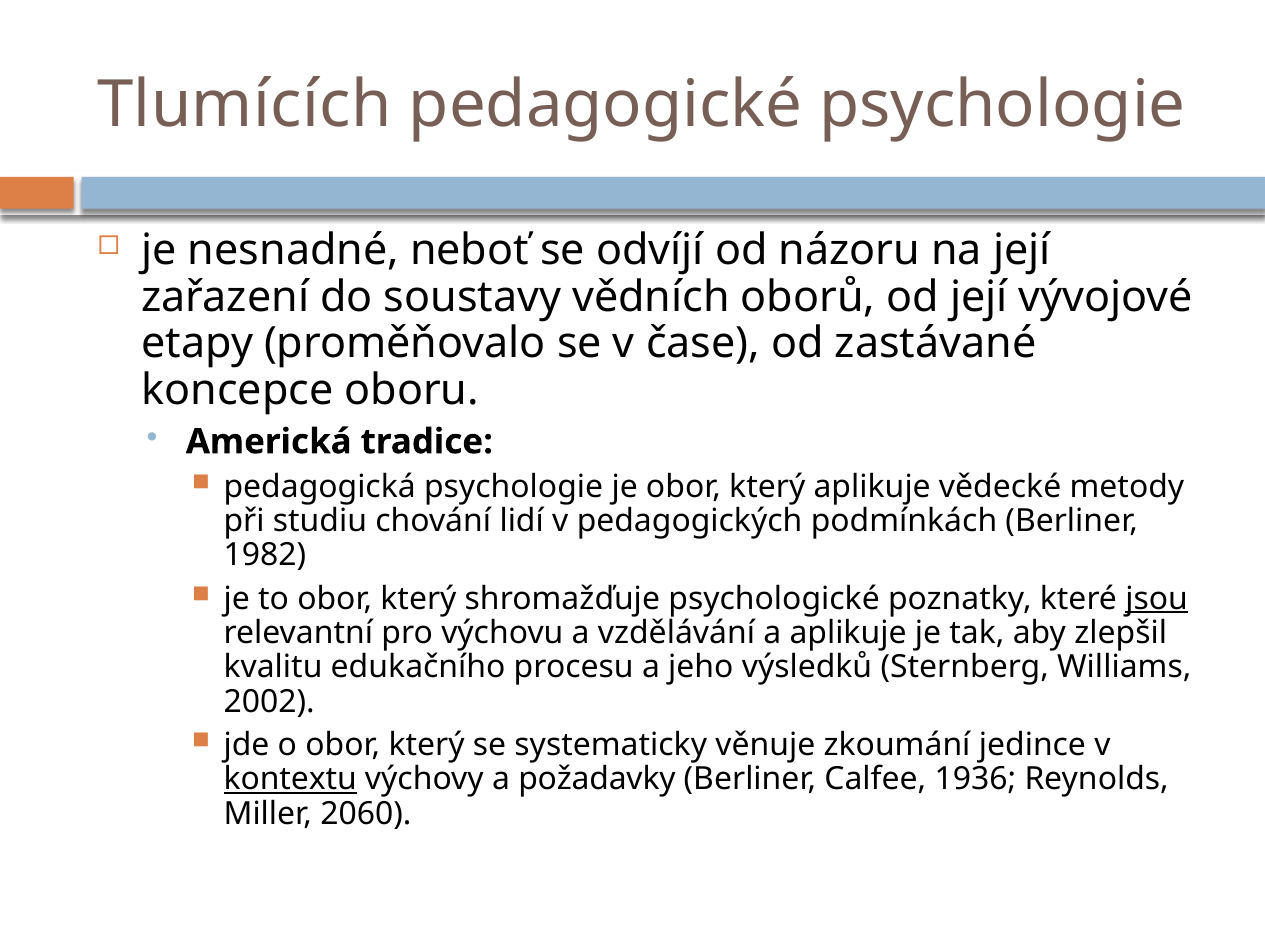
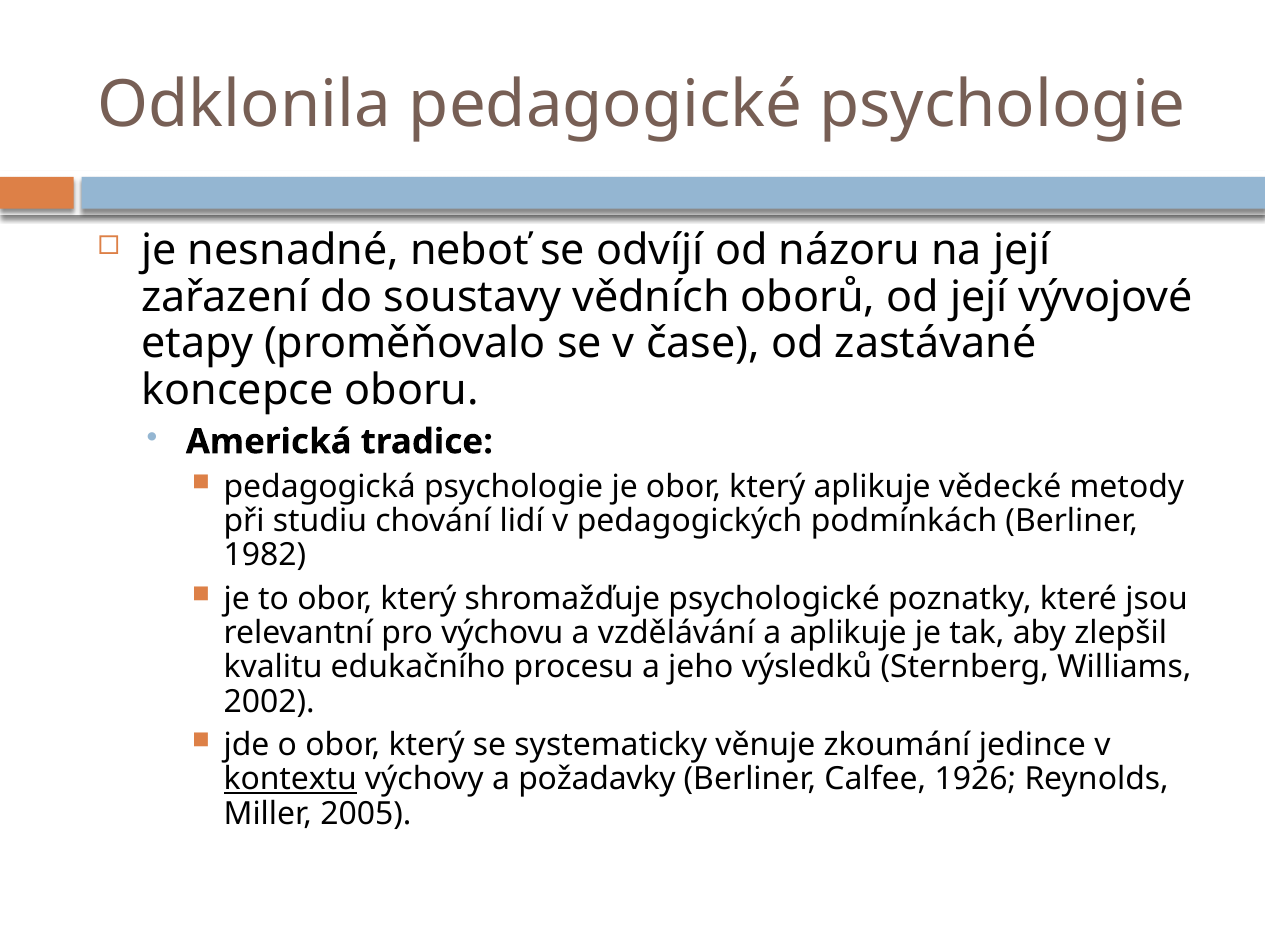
Tlumících: Tlumících -> Odklonila
jsou underline: present -> none
1936: 1936 -> 1926
2060: 2060 -> 2005
